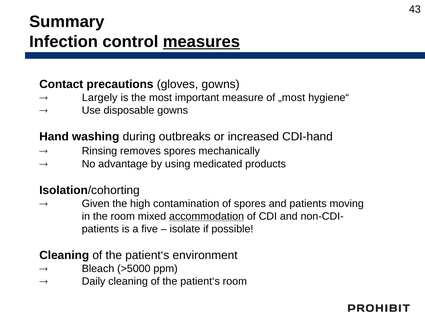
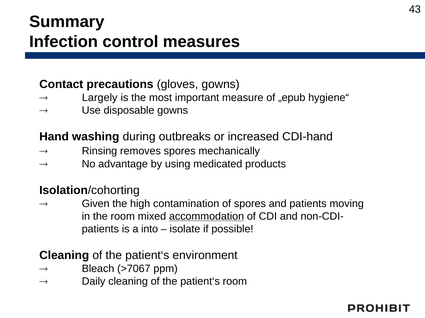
measures underline: present -> none
„most: „most -> „epub
five: five -> into
>5000: >5000 -> >7067
